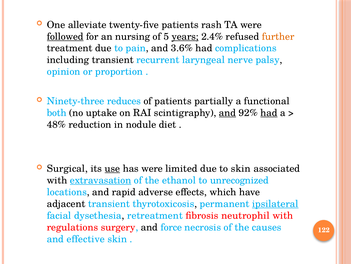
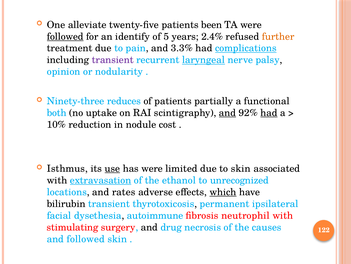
rash: rash -> been
nursing: nursing -> identify
years underline: present -> none
3.6%: 3.6% -> 3.3%
complications underline: none -> present
transient at (113, 60) colour: black -> purple
laryngeal underline: none -> present
proportion: proportion -> nodularity
48%: 48% -> 10%
diet: diet -> cost
Surgical: Surgical -> Isthmus
rapid: rapid -> rates
which underline: none -> present
adjacent: adjacent -> bilirubin
ipsilateral underline: present -> none
retreatment: retreatment -> autoimmune
regulations: regulations -> stimulating
force: force -> drug
and effective: effective -> followed
